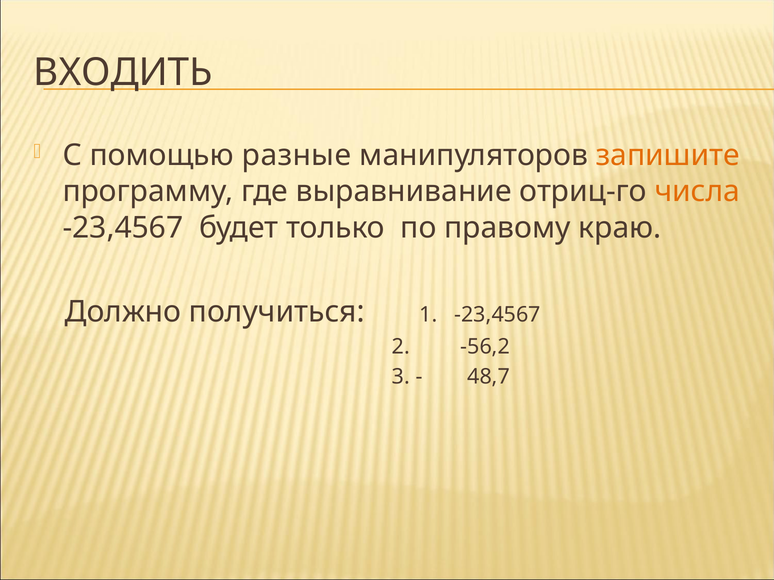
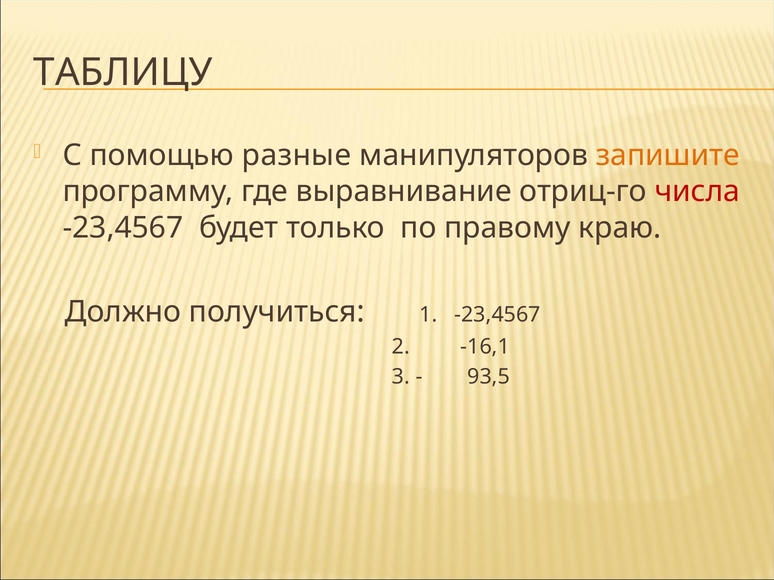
ВХОДИТЬ: ВХОДИТЬ -> ТАБЛИЦУ
числа colour: orange -> red
-56,2: -56,2 -> -16,1
48,7: 48,7 -> 93,5
